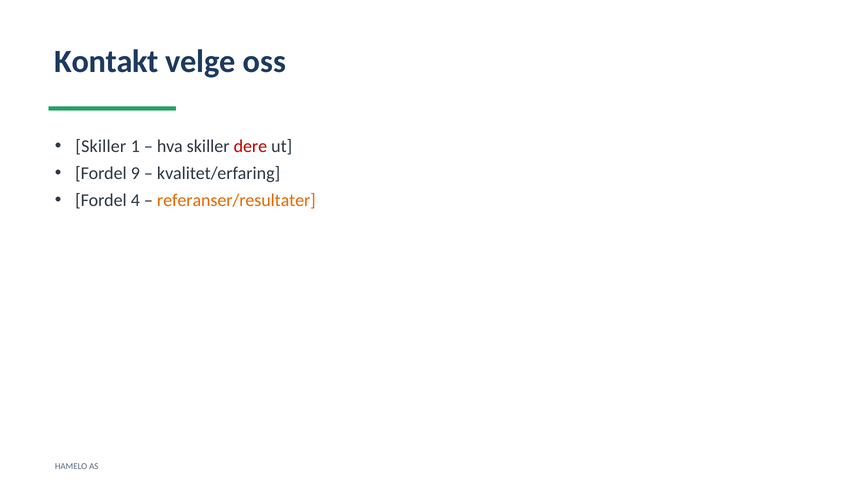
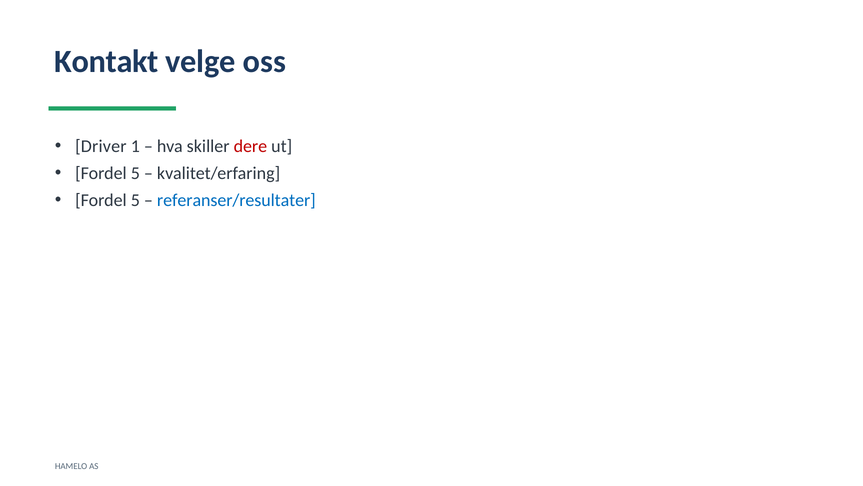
Skiller at (101, 146): Skiller -> Driver
9 at (135, 173): 9 -> 5
4 at (135, 200): 4 -> 5
referanser/resultater colour: orange -> blue
